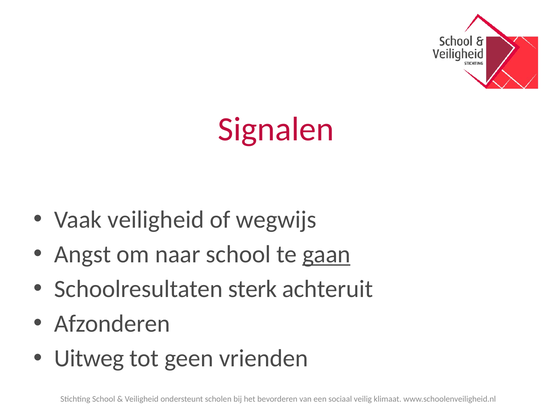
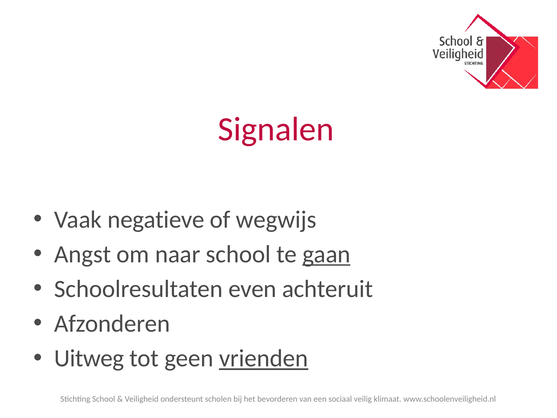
Vaak veiligheid: veiligheid -> negatieve
sterk: sterk -> even
vrienden underline: none -> present
